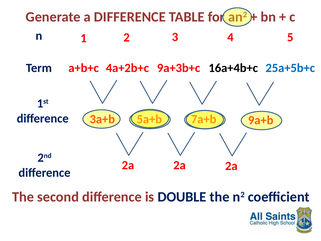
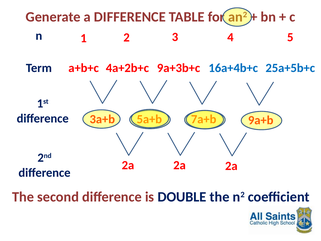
16a+4b+c colour: black -> blue
